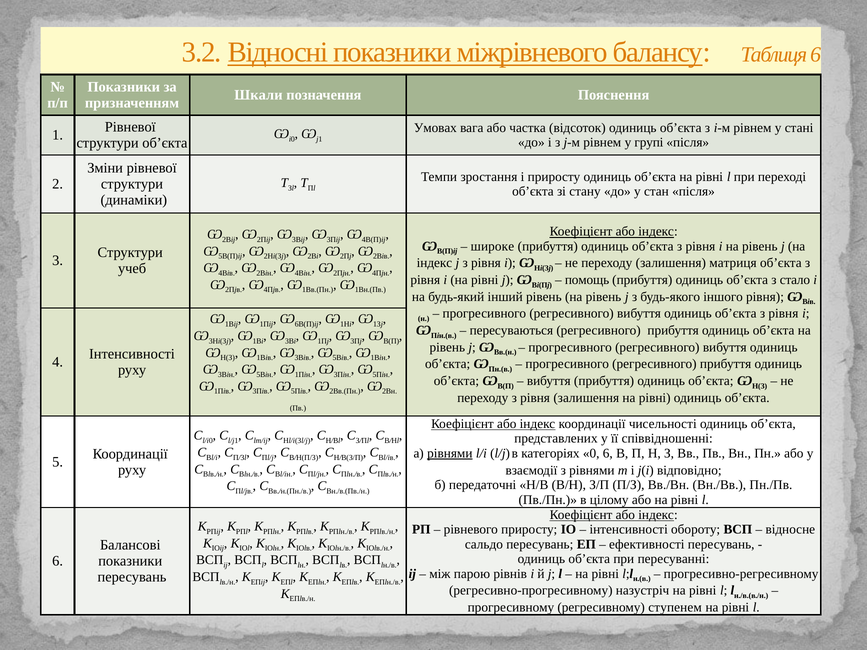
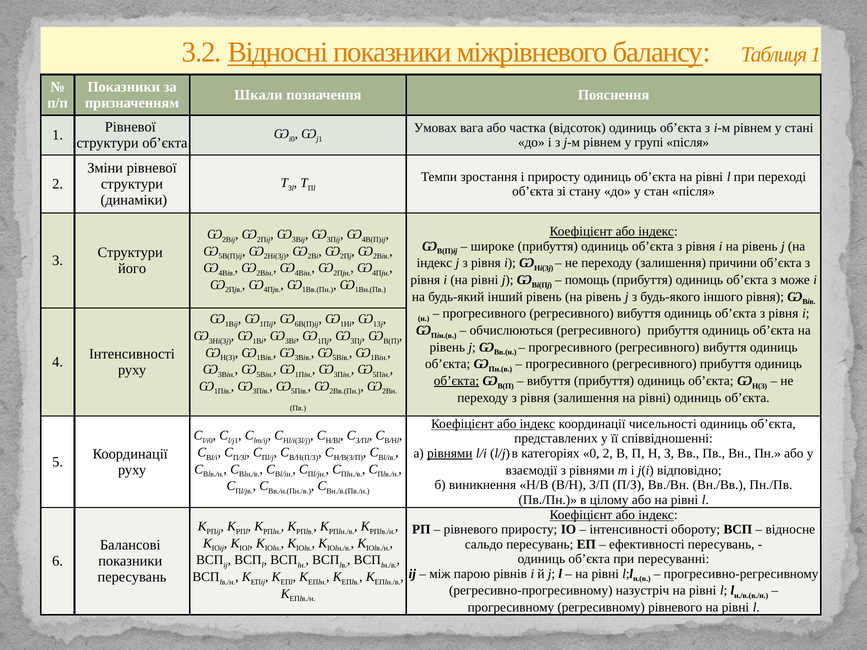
Таблиця 6: 6 -> 1
матриця: матриця -> причини
учеб: учеб -> його
стало: стало -> може
пересуваються: пересуваються -> обчислюються
об’єкта at (456, 381) underline: none -> present
0 6: 6 -> 2
передаточні: передаточні -> виникнення
регресивному ступенем: ступенем -> рівневого
